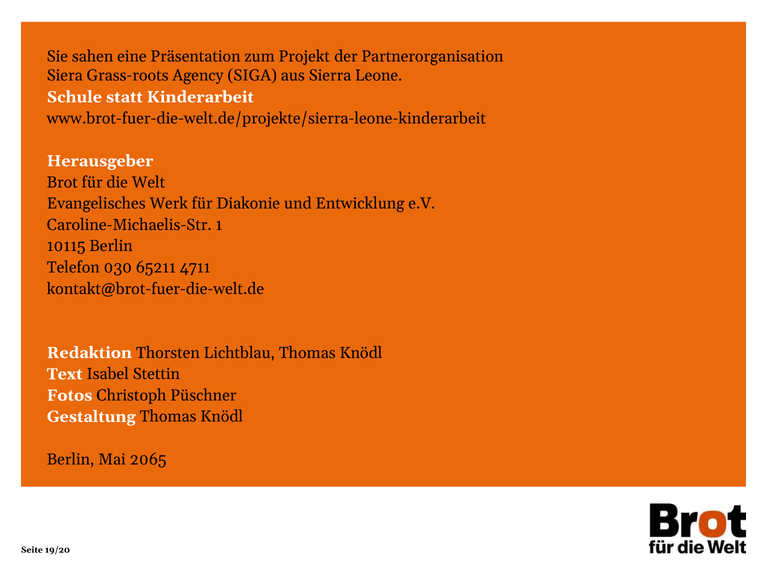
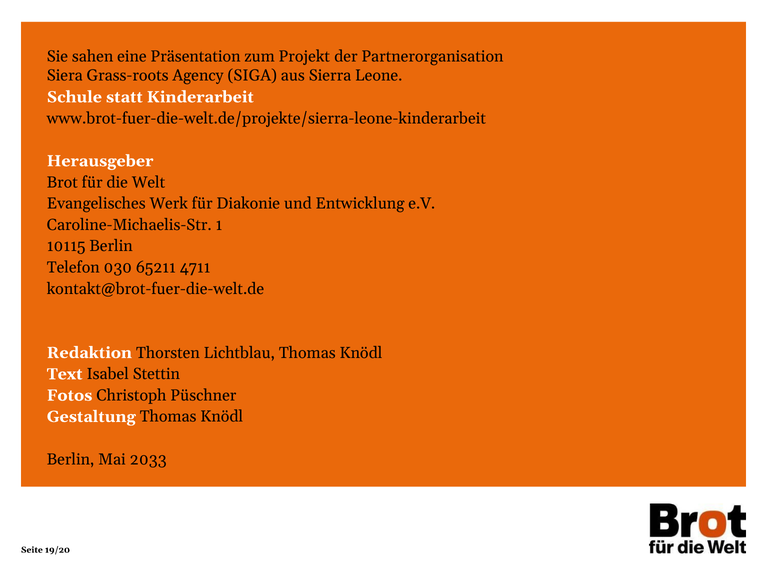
2065: 2065 -> 2033
